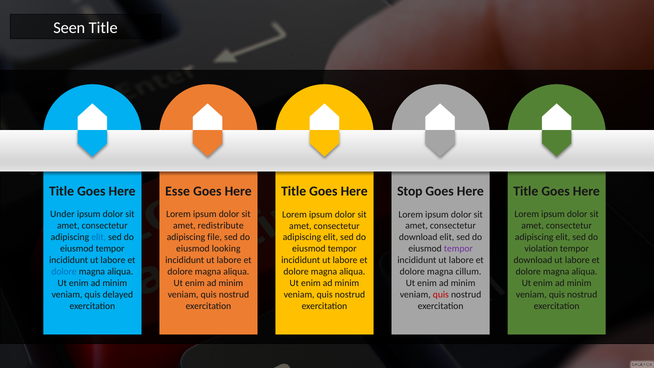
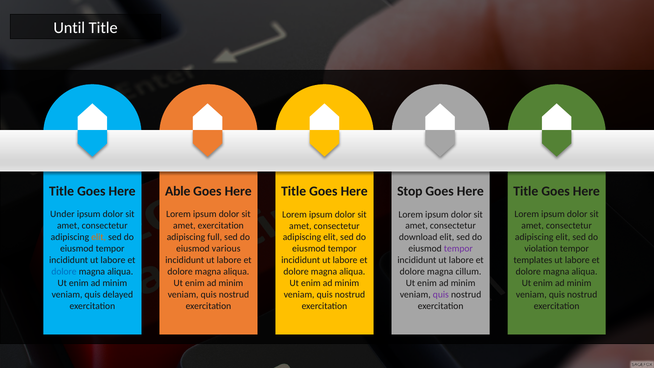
Seen: Seen -> Until
Esse: Esse -> Able
amet redistribute: redistribute -> exercitation
elit at (99, 237) colour: blue -> orange
file: file -> full
looking: looking -> various
download at (533, 260): download -> templates
quis at (441, 294) colour: red -> purple
